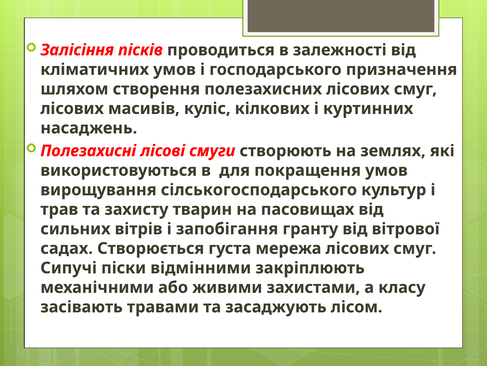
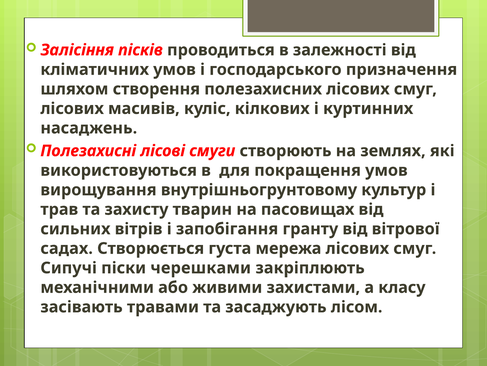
сілськогосподарського: сілськогосподарського -> внутрішньогрунтовому
відмінними: відмінними -> черешками
